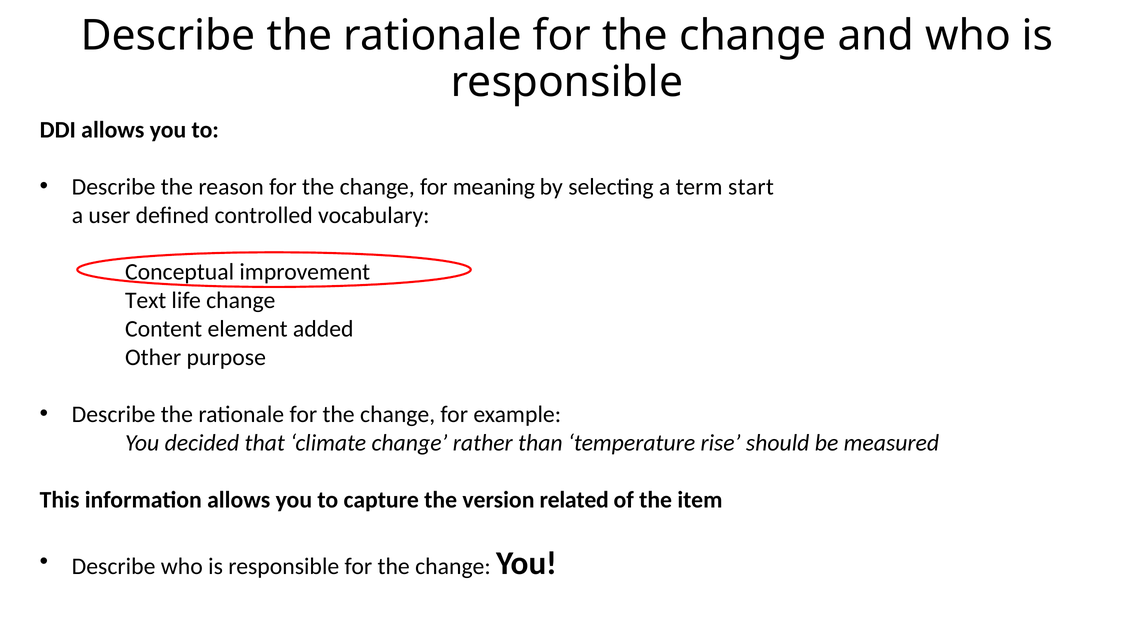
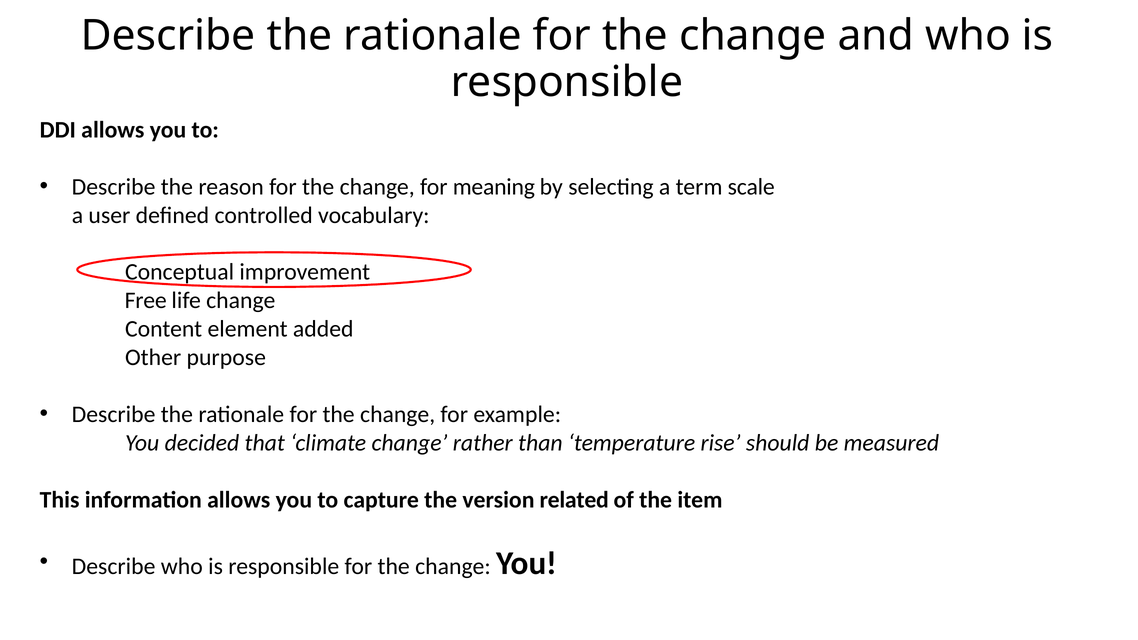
start: start -> scale
Text: Text -> Free
